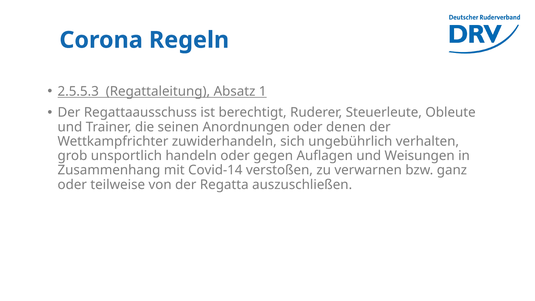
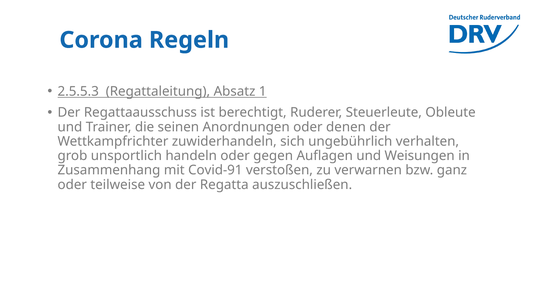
Covid-14: Covid-14 -> Covid-91
